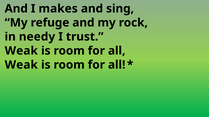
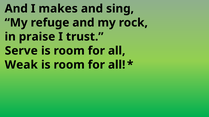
needy: needy -> praise
Weak at (21, 51): Weak -> Serve
